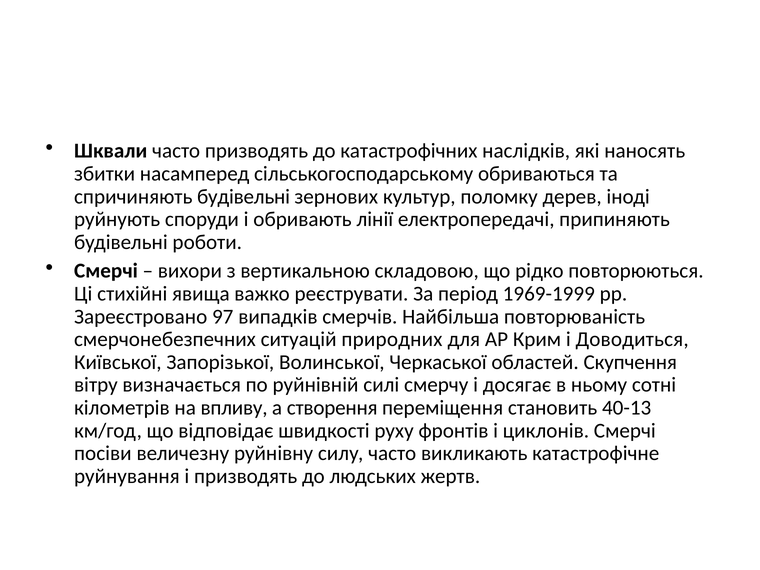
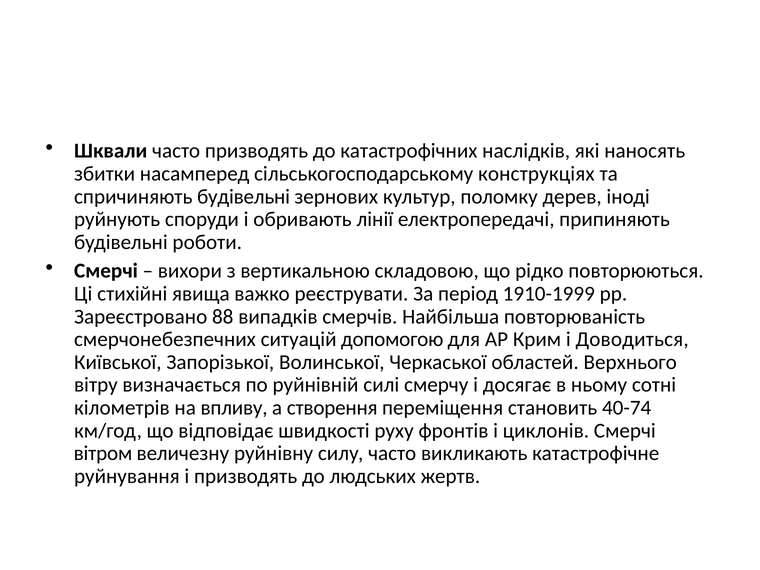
обриваються: обриваються -> конструкціях
1969-1999: 1969-1999 -> 1910-1999
97: 97 -> 88
природних: природних -> допомогою
Скупчення: Скупчення -> Верхнього
40-13: 40-13 -> 40-74
посіви: посіви -> вітром
